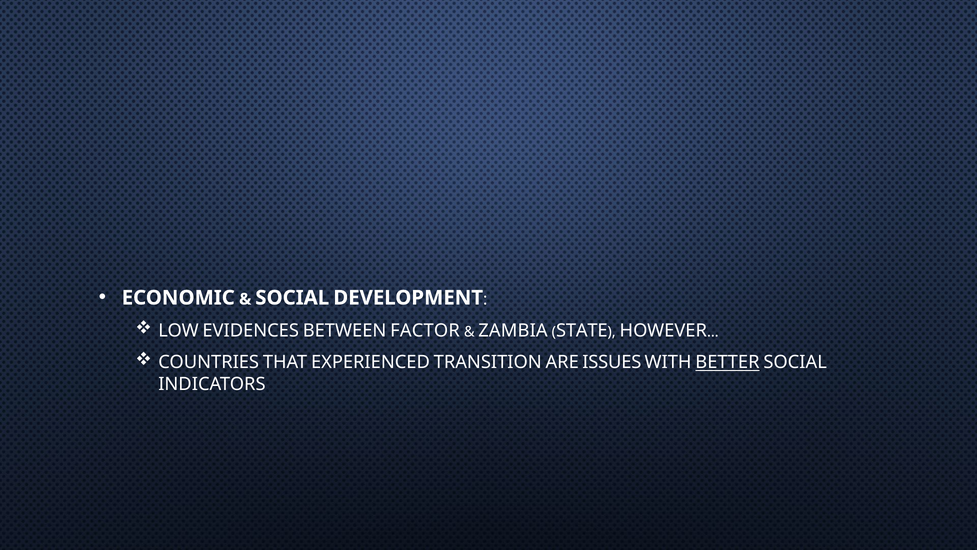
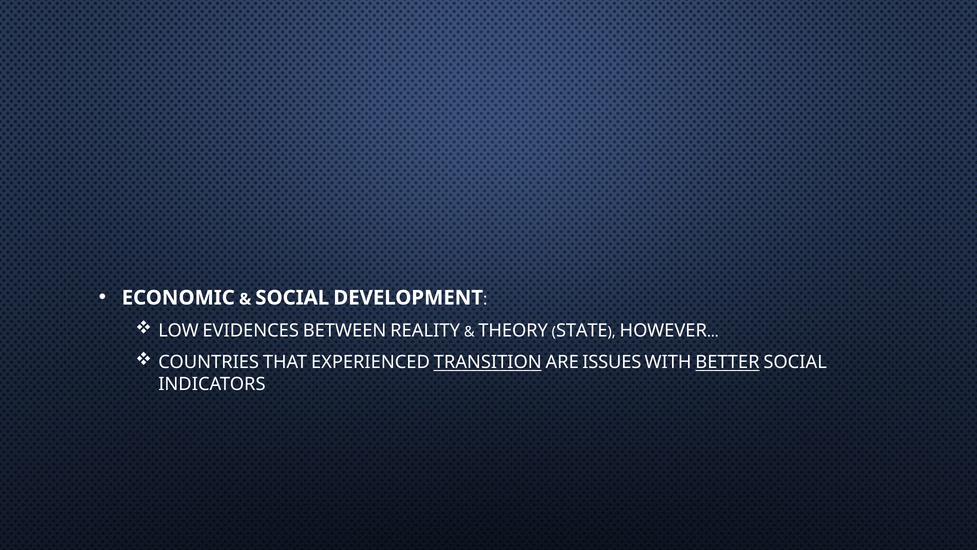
FACTOR: FACTOR -> REALITY
ZAMBIA: ZAMBIA -> THEORY
TRANSITION underline: none -> present
